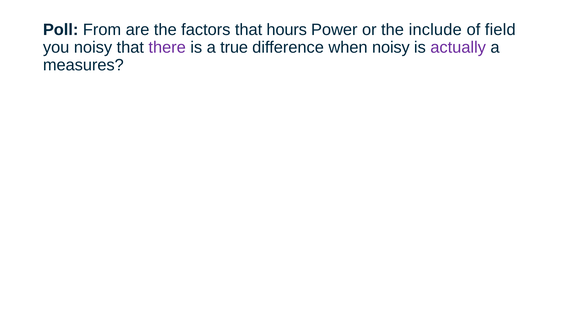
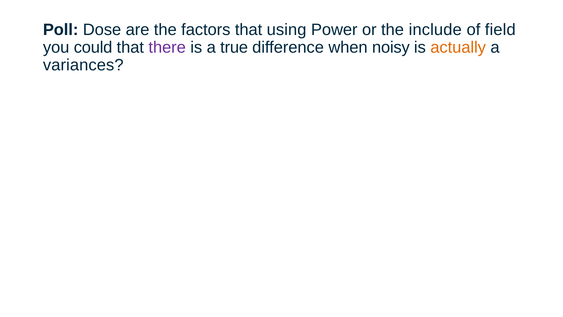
From: From -> Dose
hours: hours -> using
you noisy: noisy -> could
actually colour: purple -> orange
measures: measures -> variances
